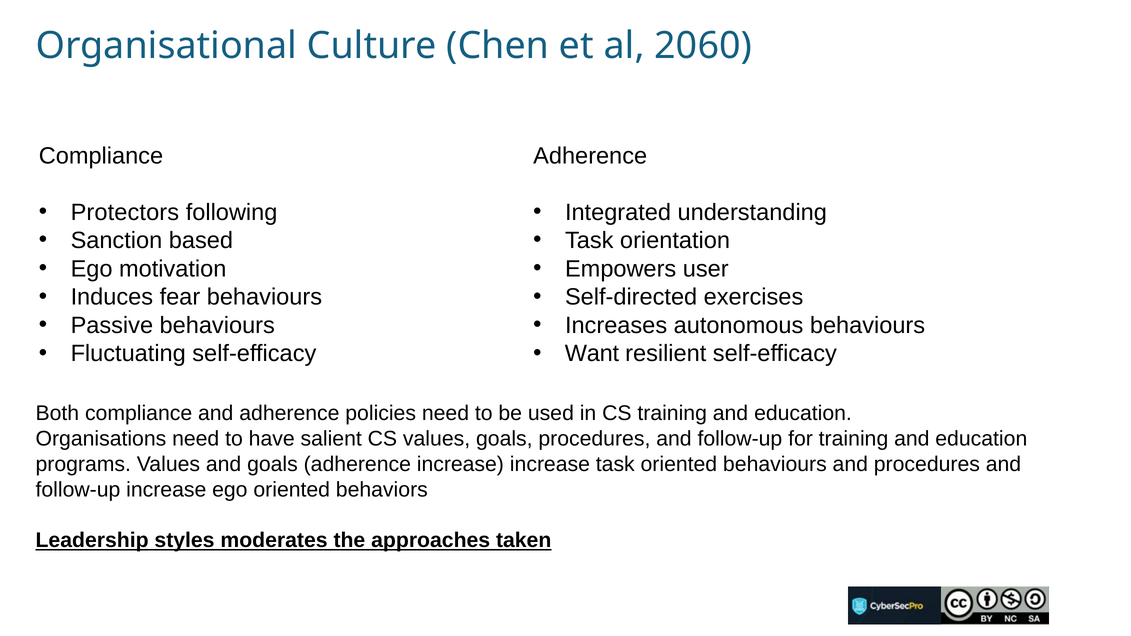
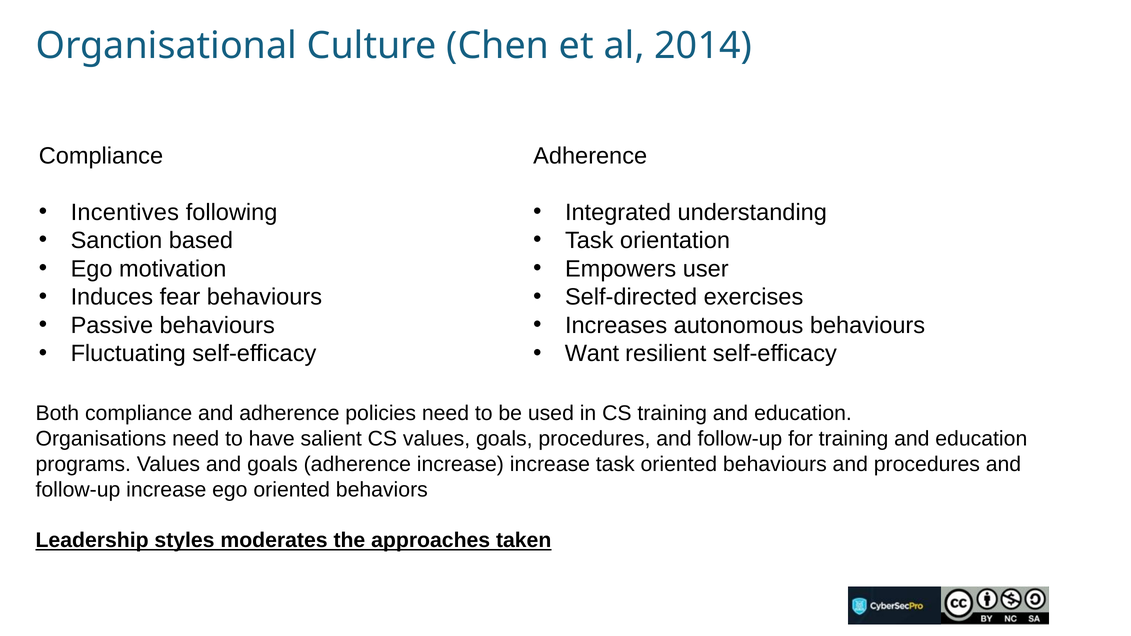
2060: 2060 -> 2014
Protectors: Protectors -> Incentives
